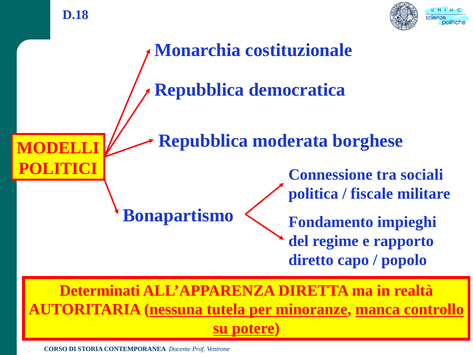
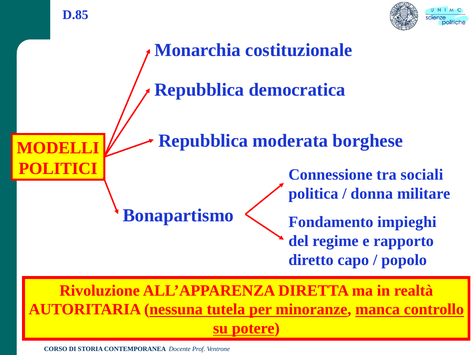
D.18: D.18 -> D.85
fiscale: fiscale -> donna
Determinati: Determinati -> Rivoluzione
